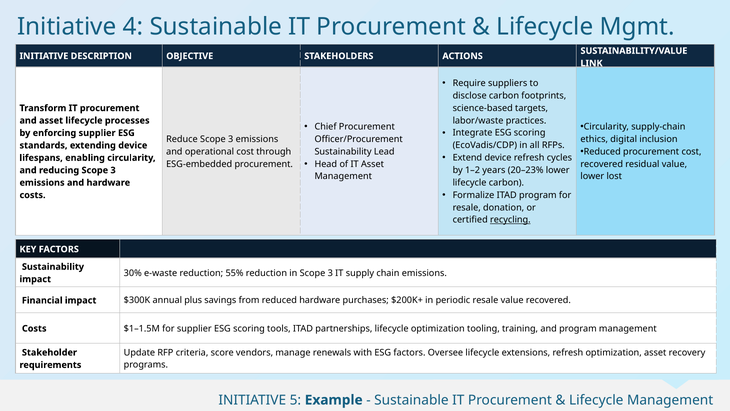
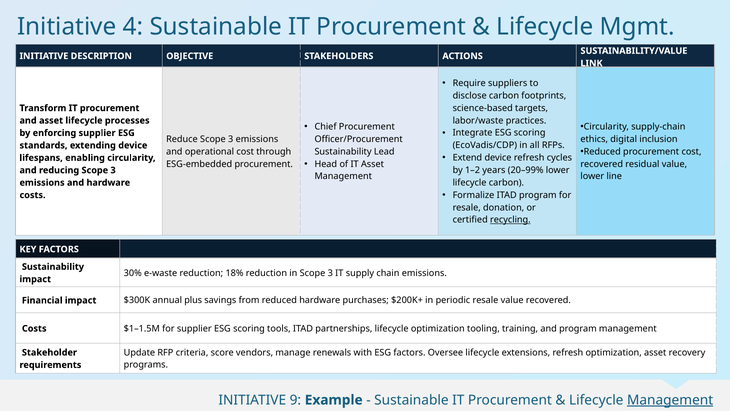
20–23%: 20–23% -> 20–99%
lost: lost -> line
55%: 55% -> 18%
5: 5 -> 9
Management at (670, 400) underline: none -> present
